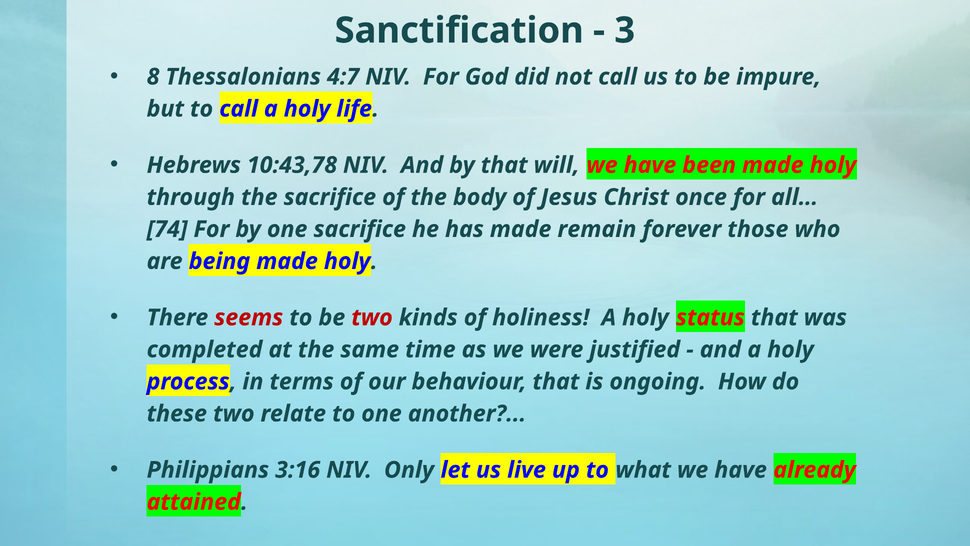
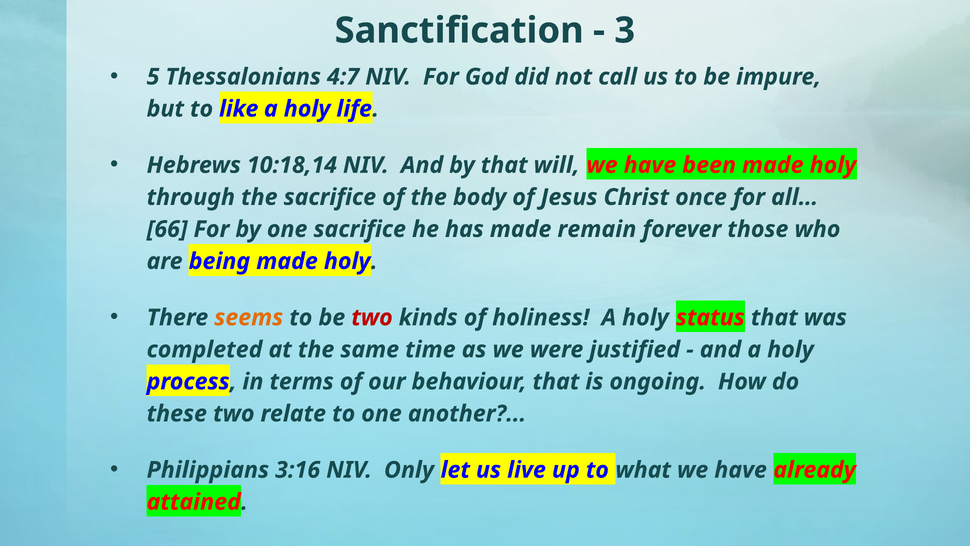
8: 8 -> 5
to call: call -> like
10:43,78: 10:43,78 -> 10:18,14
74: 74 -> 66
seems colour: red -> orange
